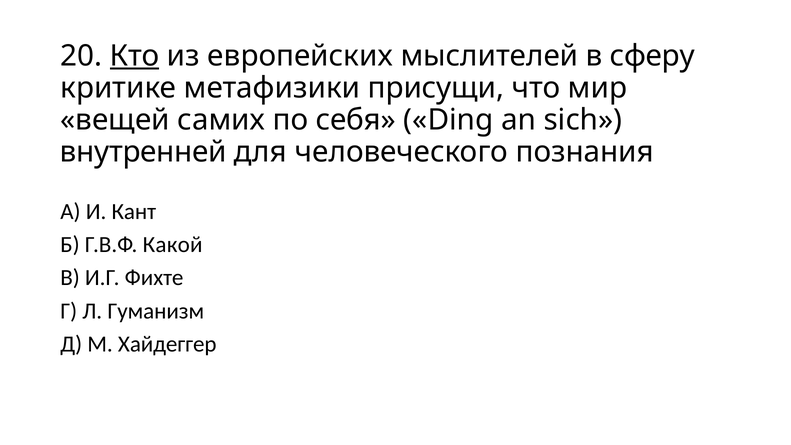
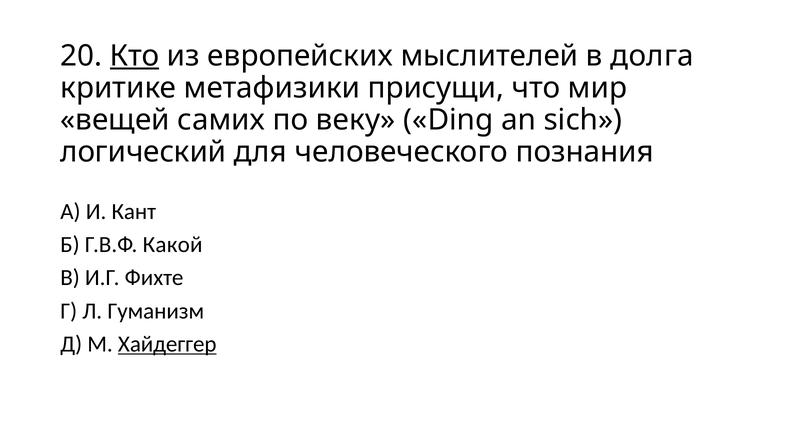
сферу: сферу -> долга
себя: себя -> веку
внутренней: внутренней -> логический
Хайдеггер underline: none -> present
